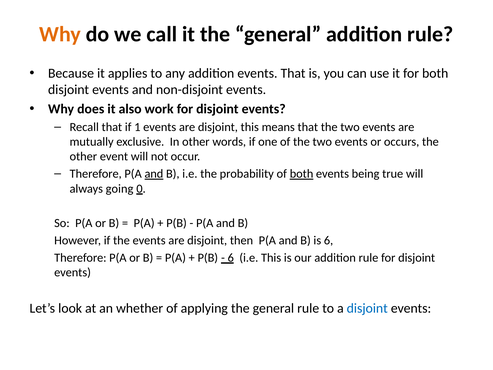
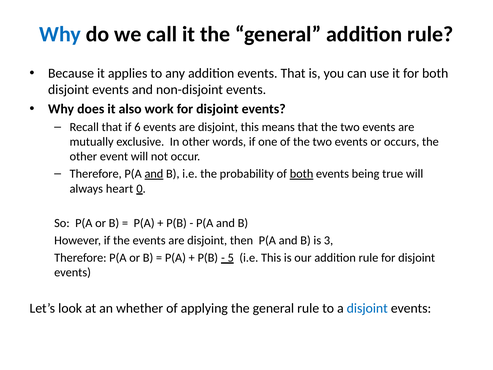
Why at (60, 34) colour: orange -> blue
1: 1 -> 6
going: going -> heart
is 6: 6 -> 3
6 at (231, 258): 6 -> 5
